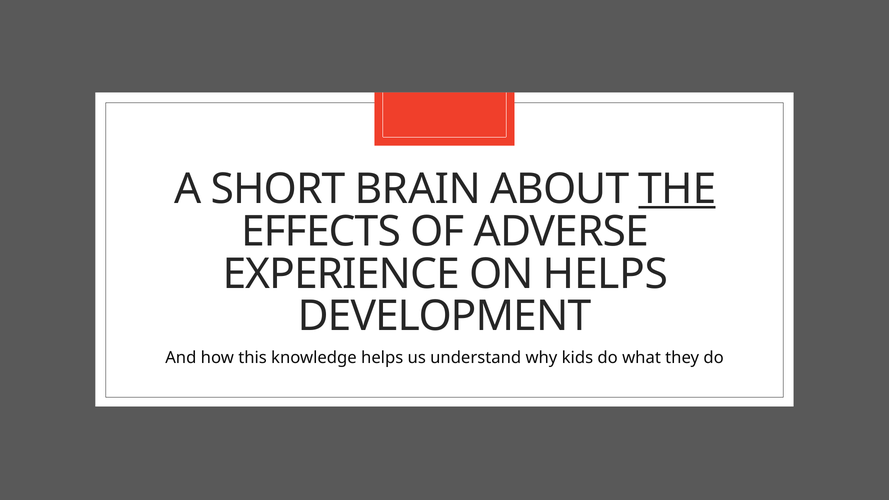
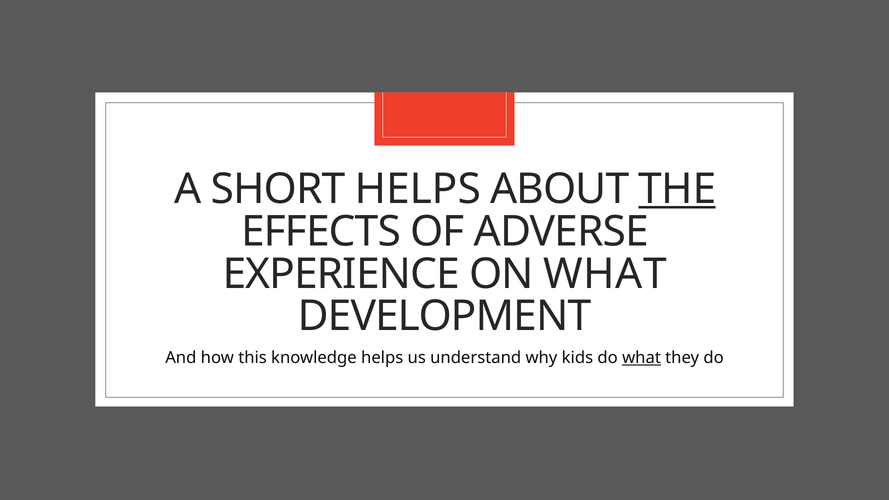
SHORT BRAIN: BRAIN -> HELPS
ON HELPS: HELPS -> WHAT
what at (642, 358) underline: none -> present
